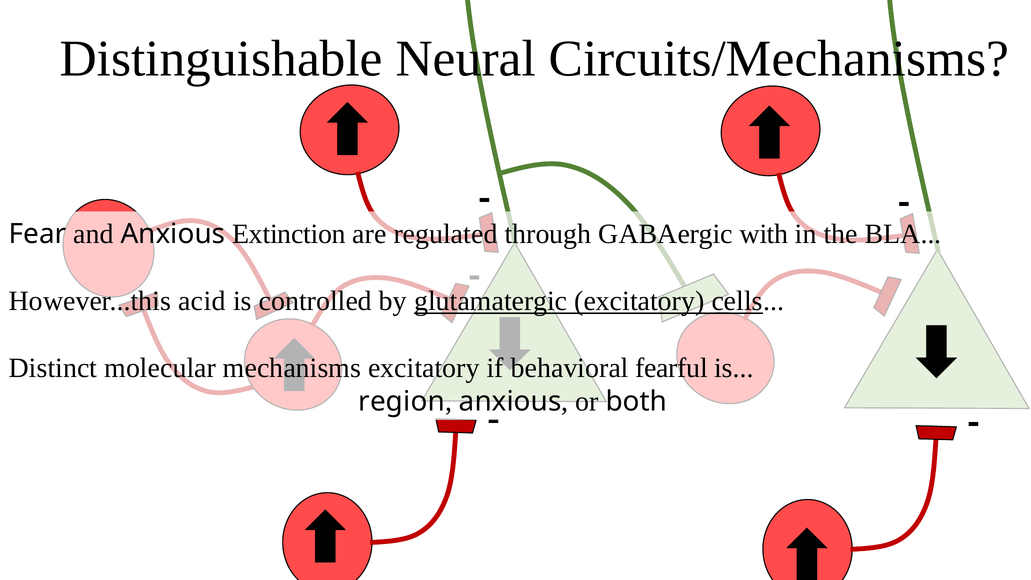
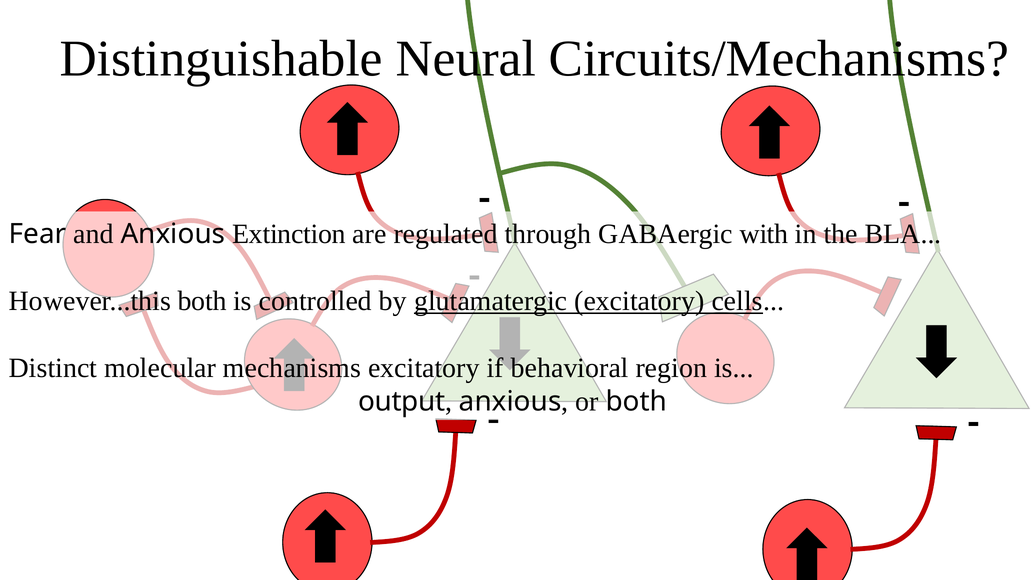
However...this acid: acid -> both
fearful: fearful -> region
region: region -> output
